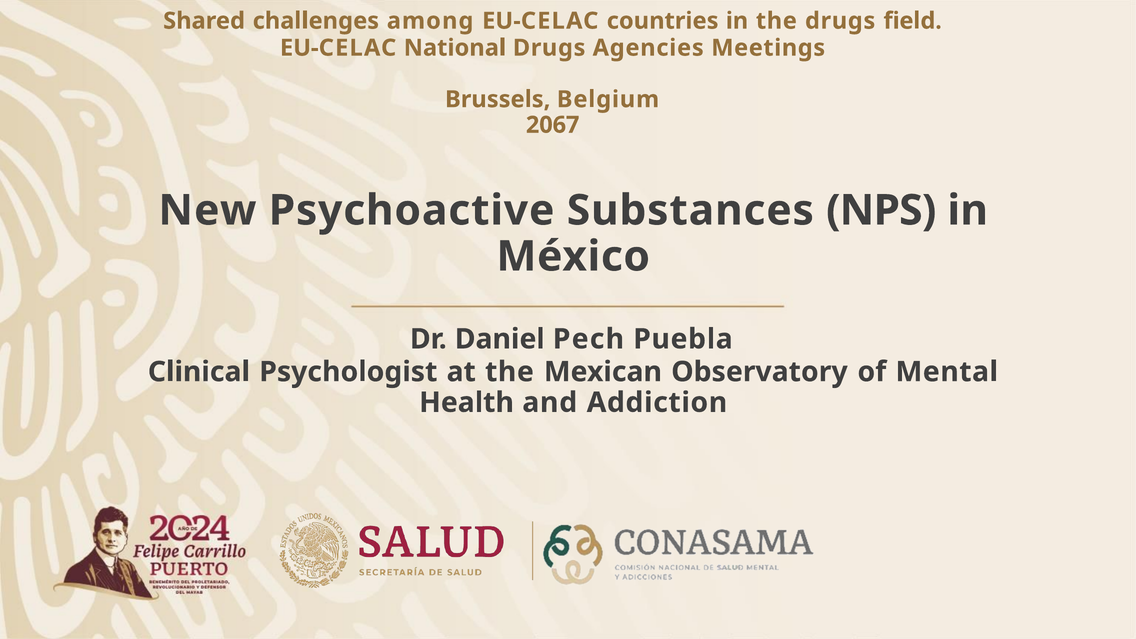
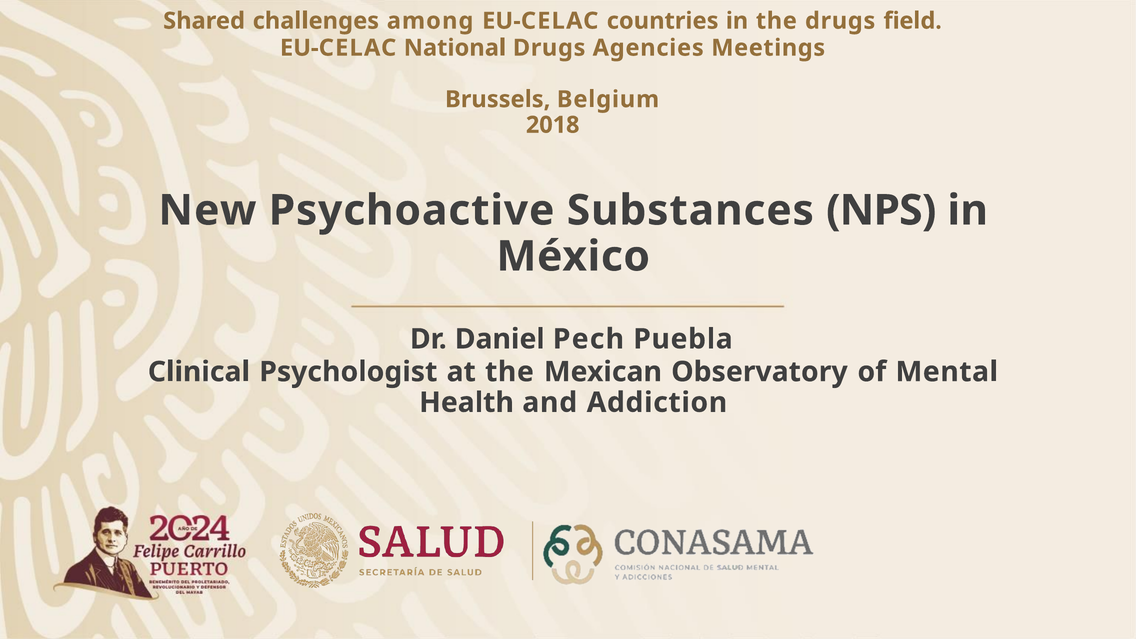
2067: 2067 -> 2018
